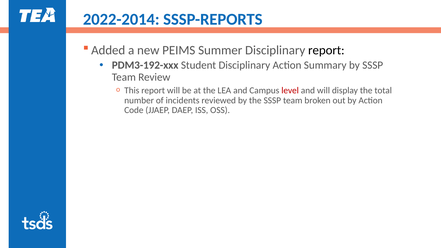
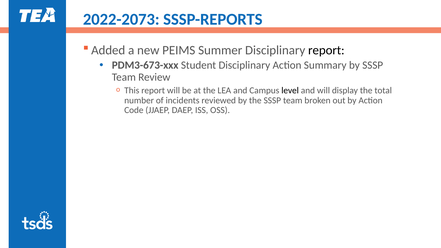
2022-2014: 2022-2014 -> 2022-2073
PDM3-192-xxx: PDM3-192-xxx -> PDM3-673-xxx
level colour: red -> black
